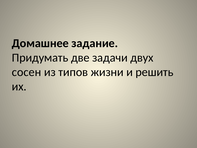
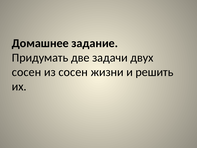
из типов: типов -> сосен
